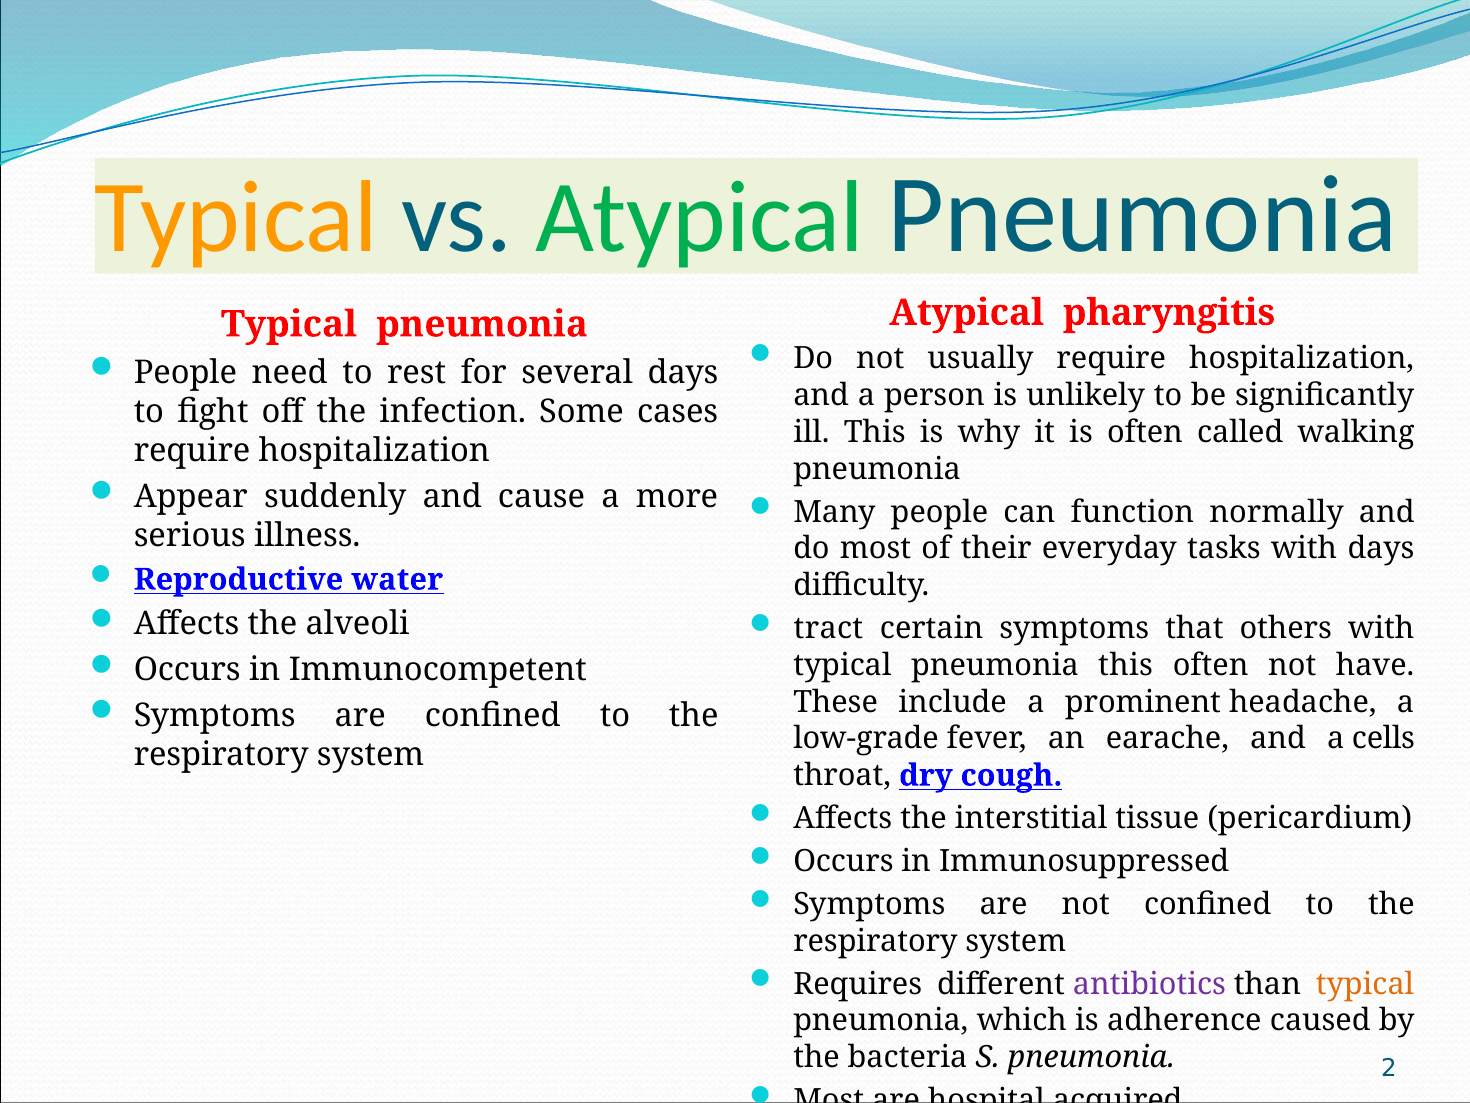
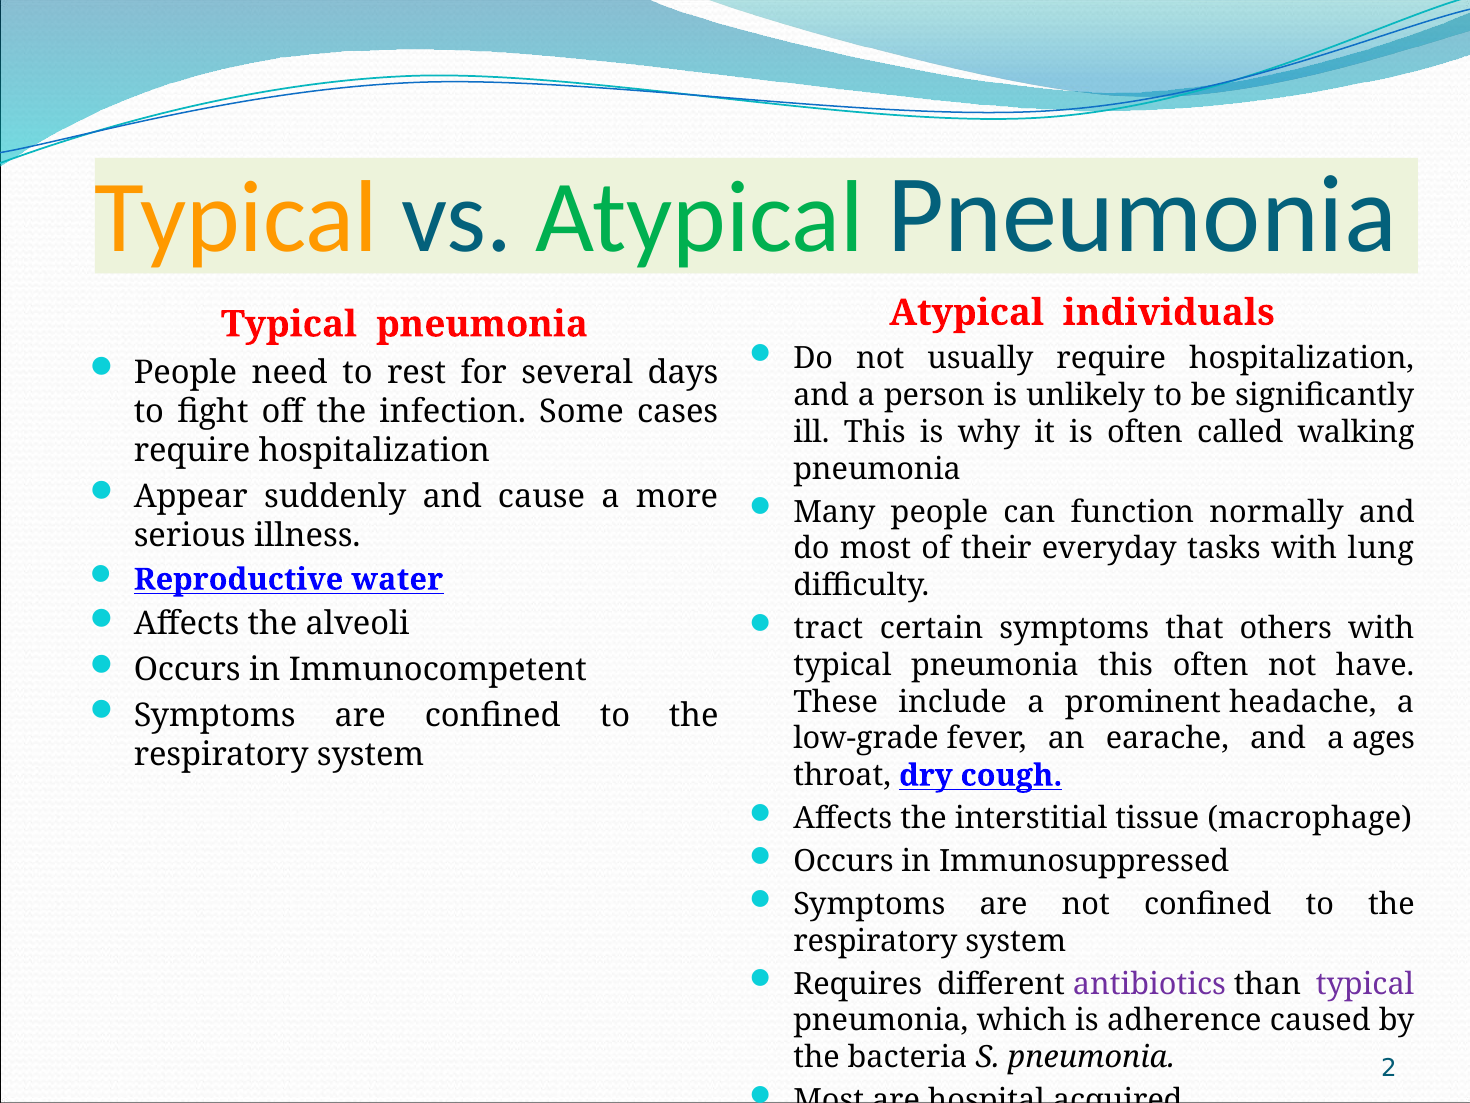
pharyngitis: pharyngitis -> individuals
with days: days -> lung
cells: cells -> ages
pericardium: pericardium -> macrophage
typical at (1365, 983) colour: orange -> purple
